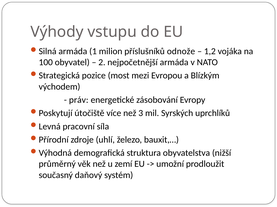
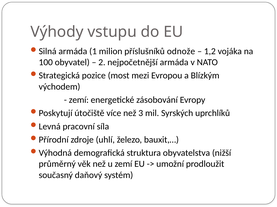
práv at (79, 100): práv -> zemí
